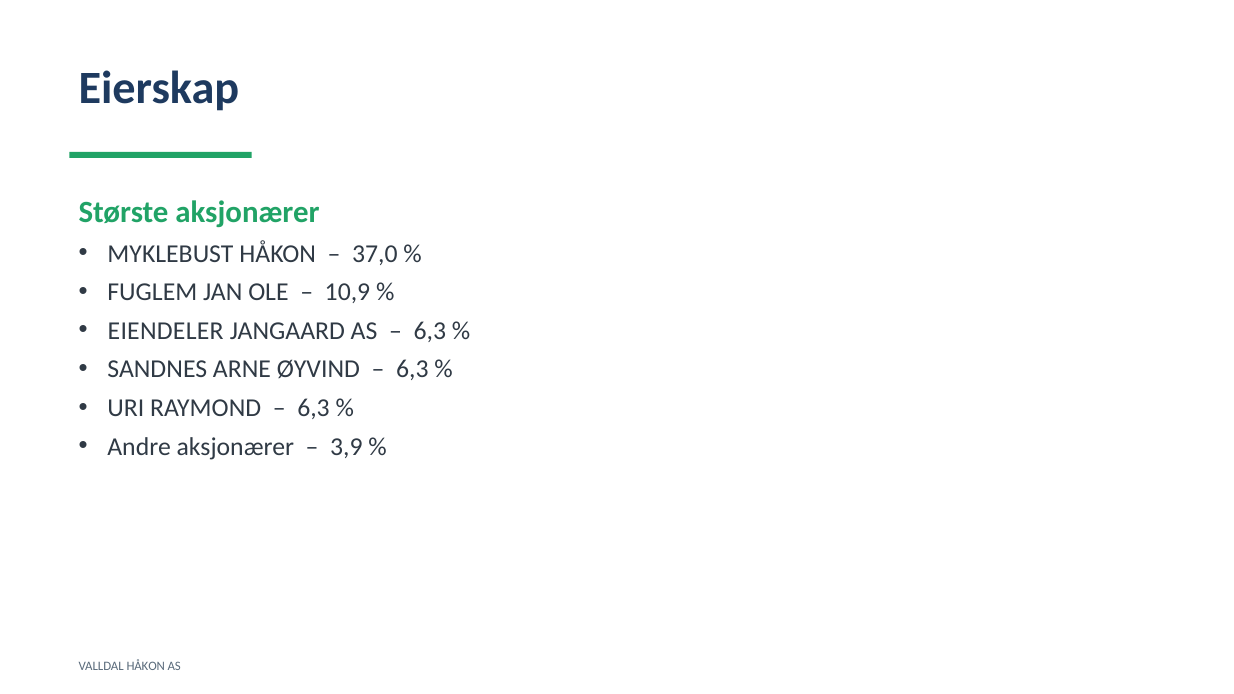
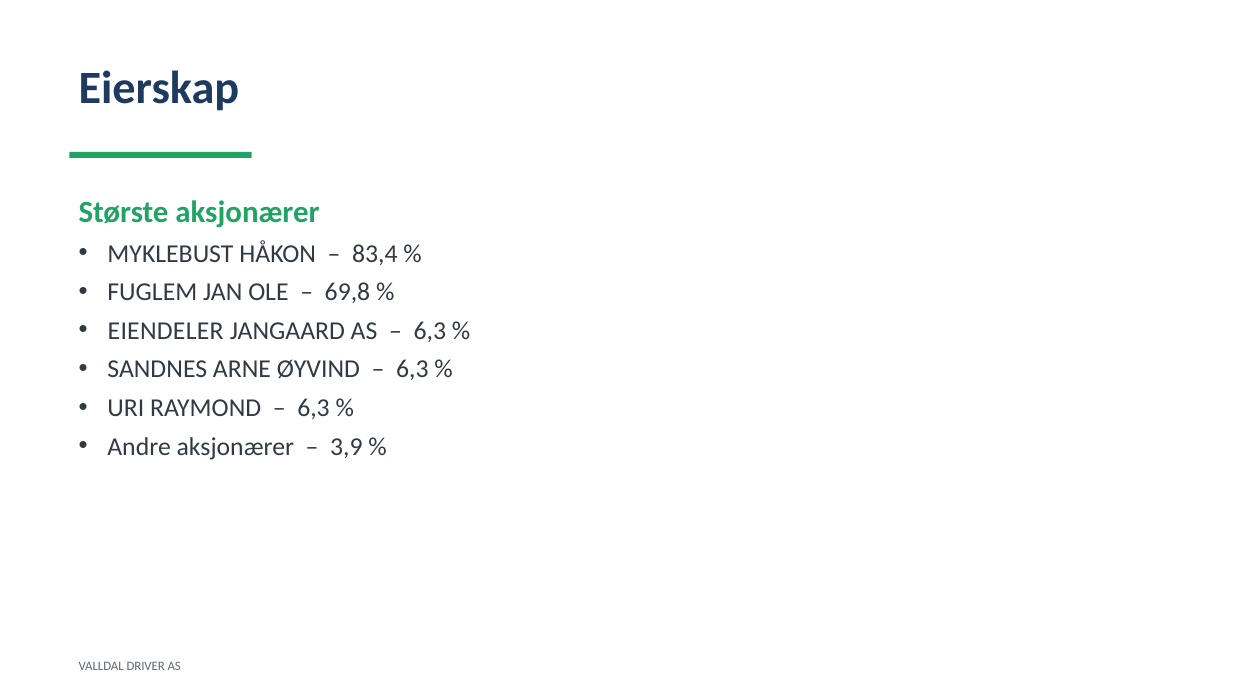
37,0: 37,0 -> 83,4
10,9: 10,9 -> 69,8
VALLDAL HÅKON: HÅKON -> DRIVER
